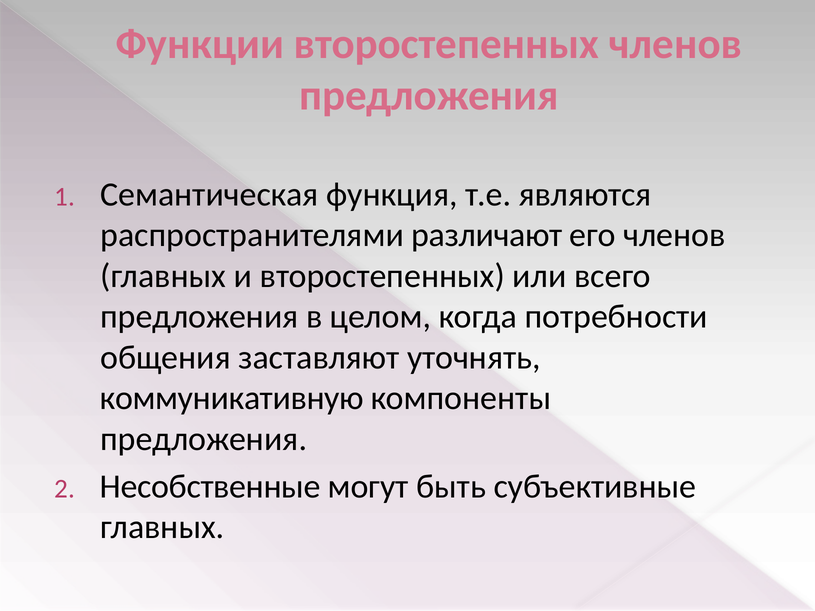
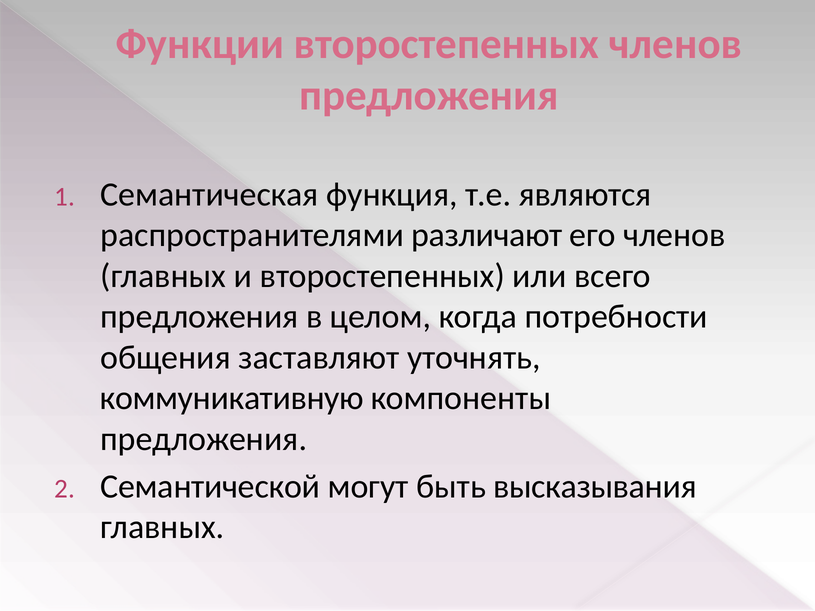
Несобственные: Несобственные -> Семантической
субъективные: субъективные -> высказывания
